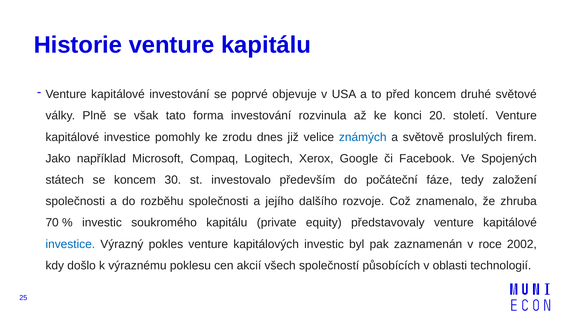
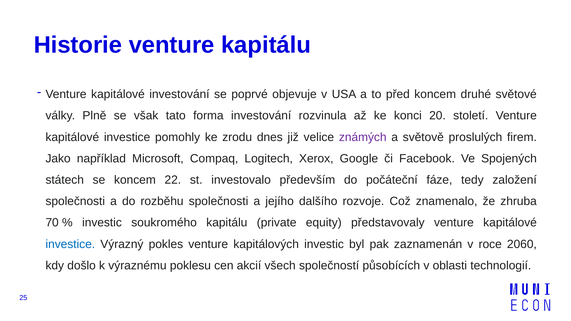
známých colour: blue -> purple
30: 30 -> 22
2002: 2002 -> 2060
